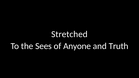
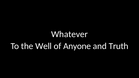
Stretched: Stretched -> Whatever
Sees: Sees -> Well
